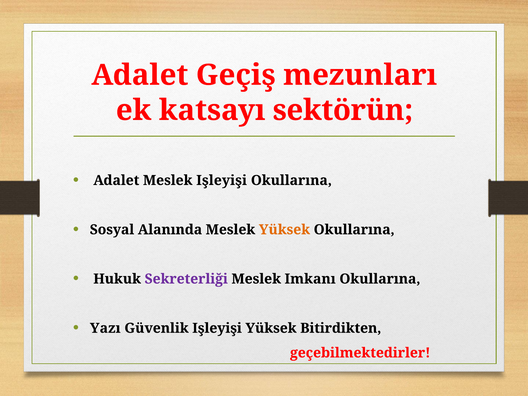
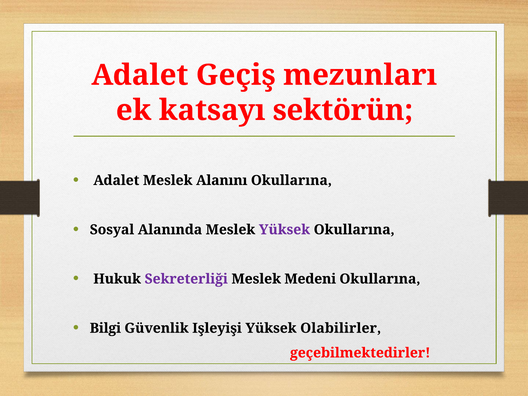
Meslek Işleyişi: Işleyişi -> Alanını
Yüksek at (284, 230) colour: orange -> purple
Imkanı: Imkanı -> Medeni
Yazı: Yazı -> Bilgi
Bitirdikten: Bitirdikten -> Olabilirler
